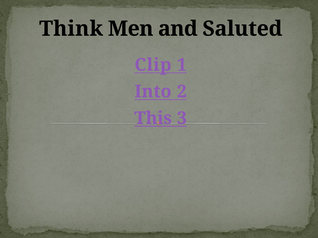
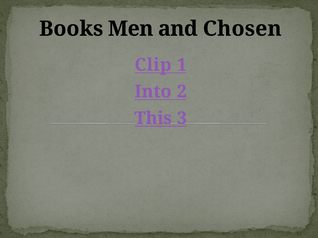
Think: Think -> Books
Saluted: Saluted -> Chosen
